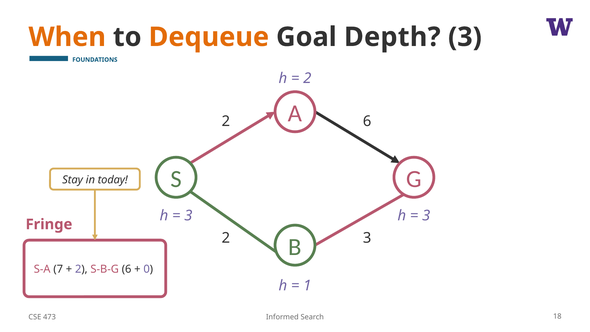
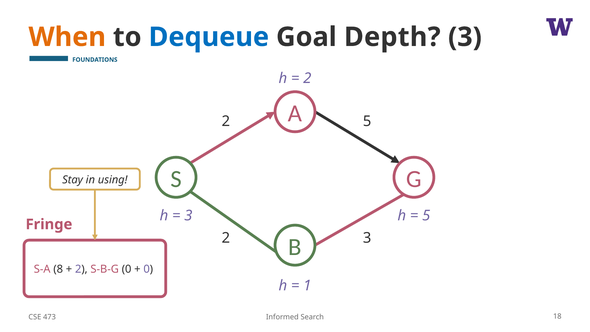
Dequeue colour: orange -> blue
2 6: 6 -> 5
today: today -> using
3 at (426, 216): 3 -> 5
7: 7 -> 8
S-B-G 6: 6 -> 0
